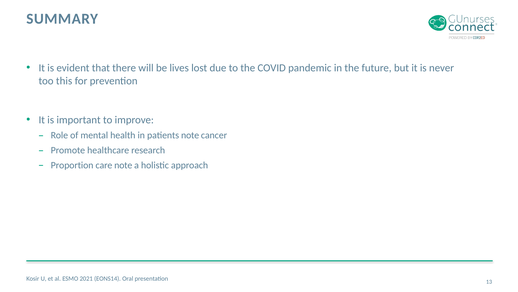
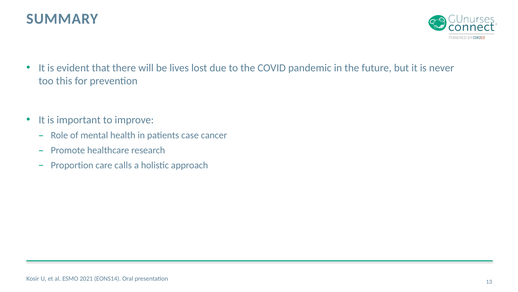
patients note: note -> case
care note: note -> calls
